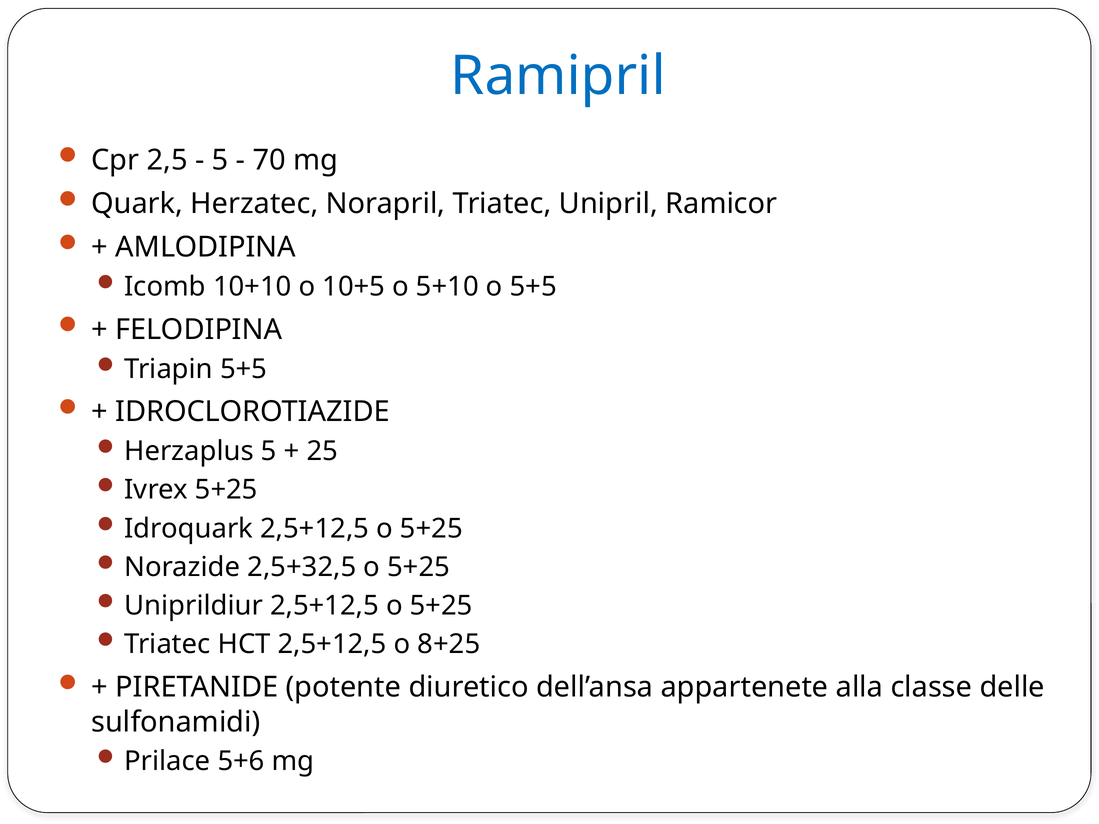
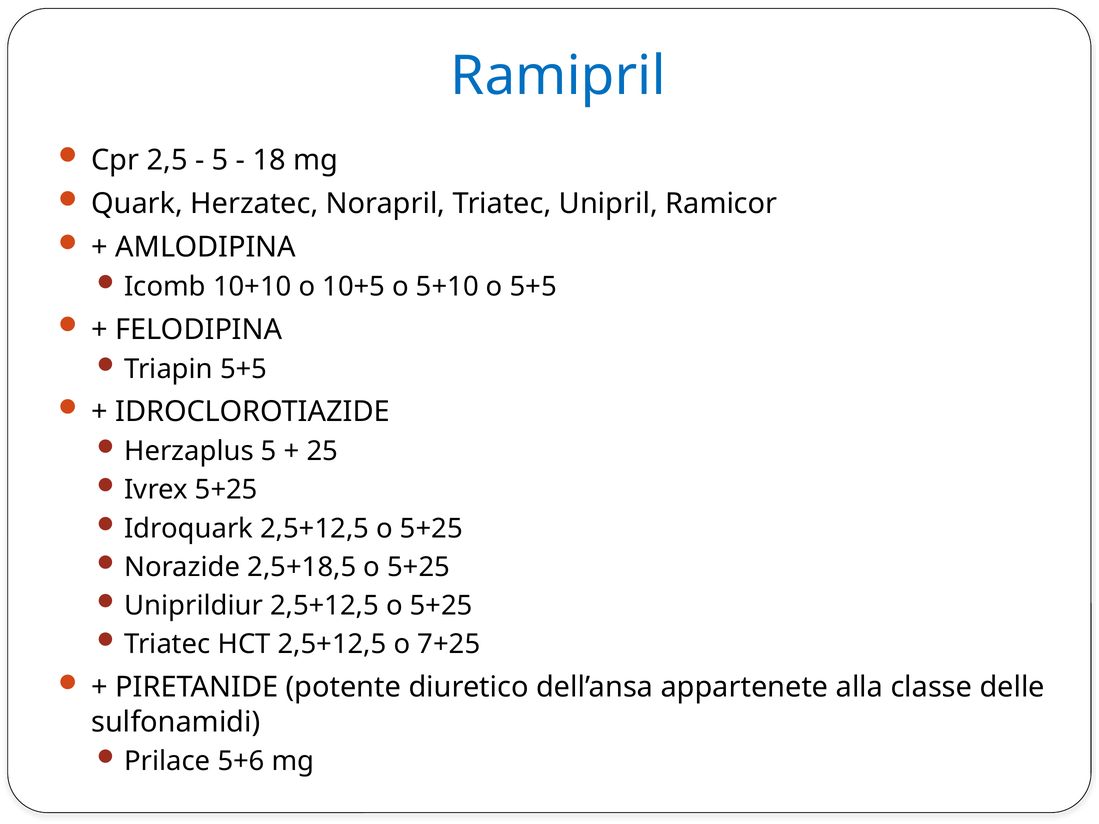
70: 70 -> 18
2,5+32,5: 2,5+32,5 -> 2,5+18,5
8+25: 8+25 -> 7+25
